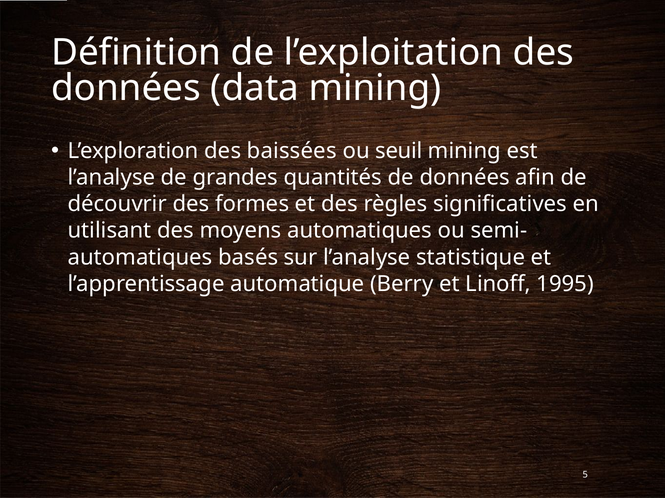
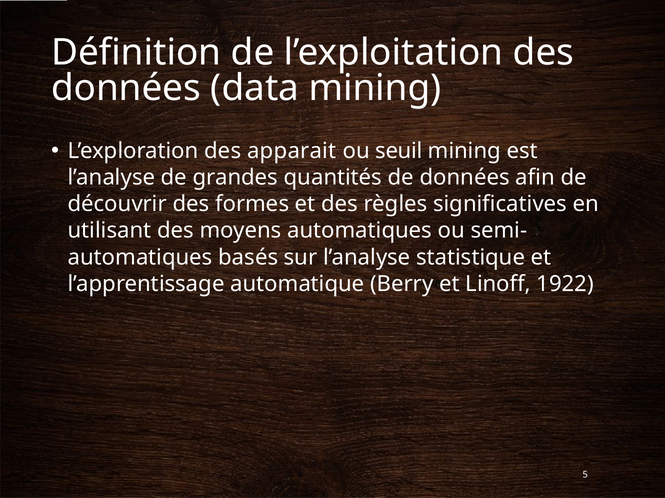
baissées: baissées -> apparait
1995: 1995 -> 1922
